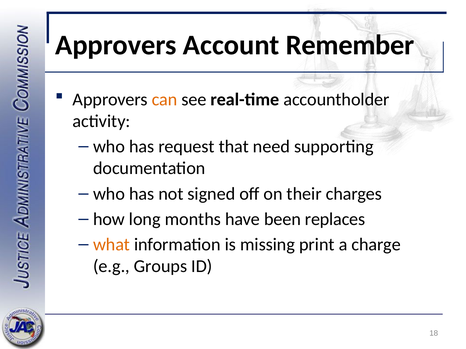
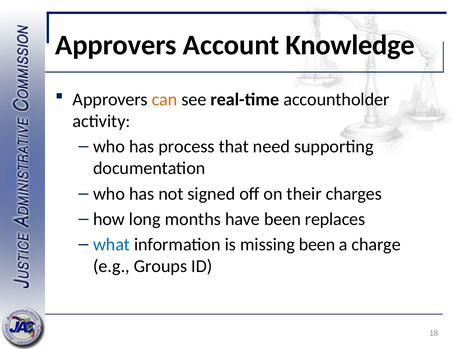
Remember: Remember -> Knowledge
request: request -> process
what colour: orange -> blue
missing print: print -> been
